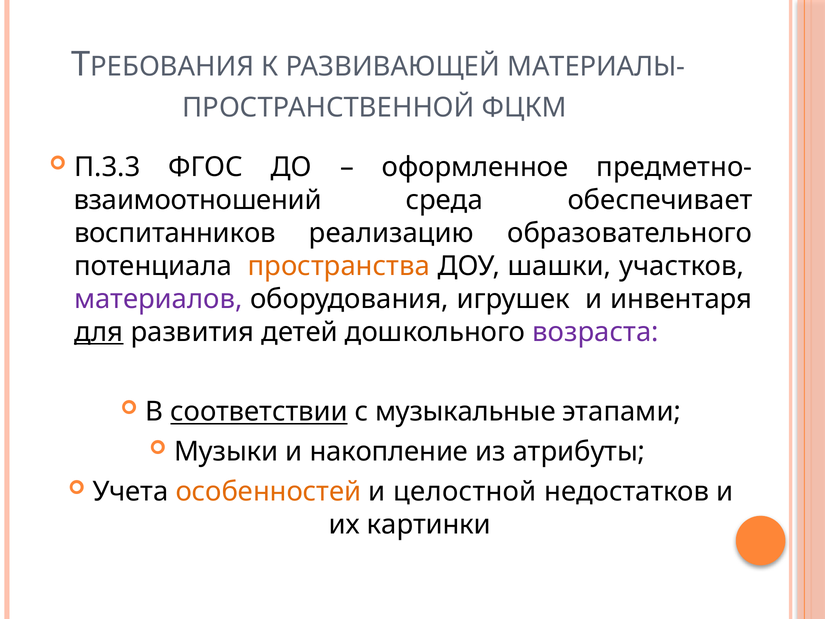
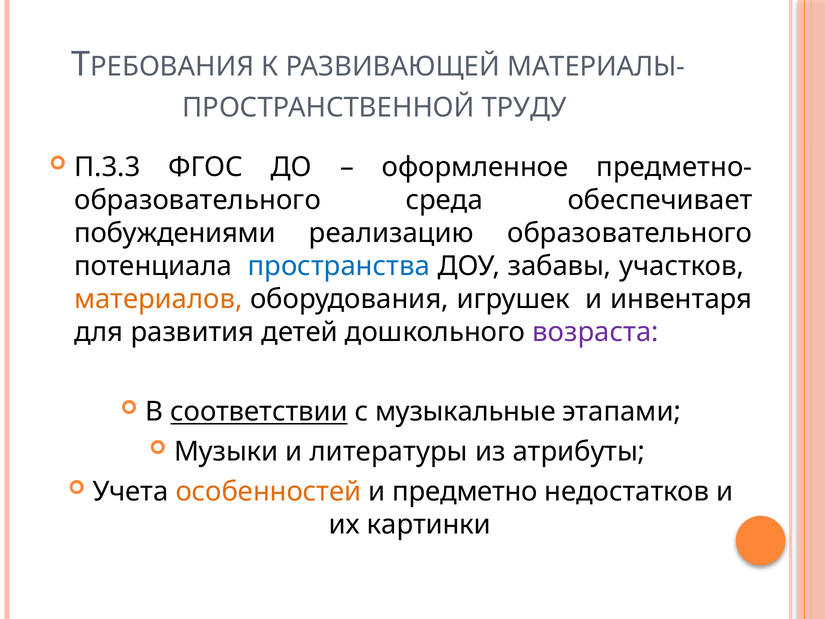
ФЦКМ: ФЦКМ -> ТРУДУ
взаимоотношений at (198, 200): взаимоотношений -> образовательного
воспитанников: воспитанников -> побуждениями
пространства colour: orange -> blue
шашки: шашки -> забавы
материалов colour: purple -> orange
для underline: present -> none
накопление: накопление -> литературы
целостной: целостной -> предметно
